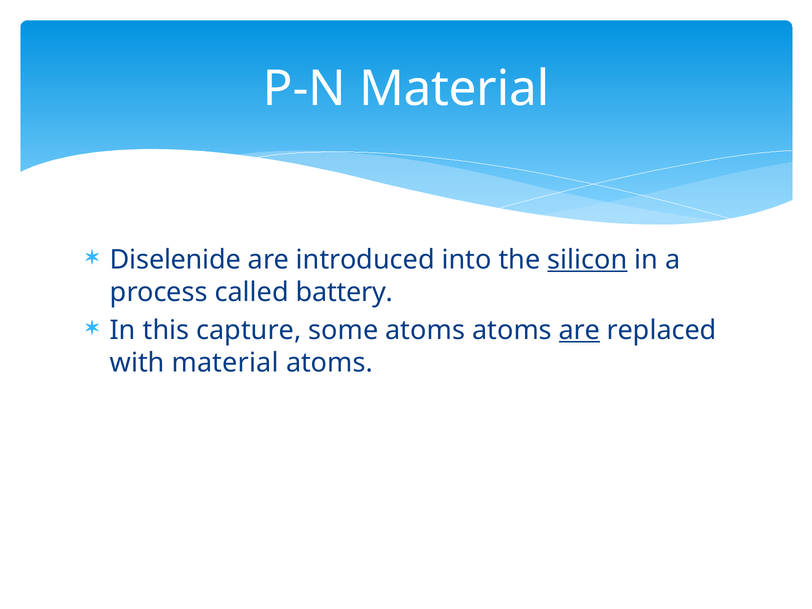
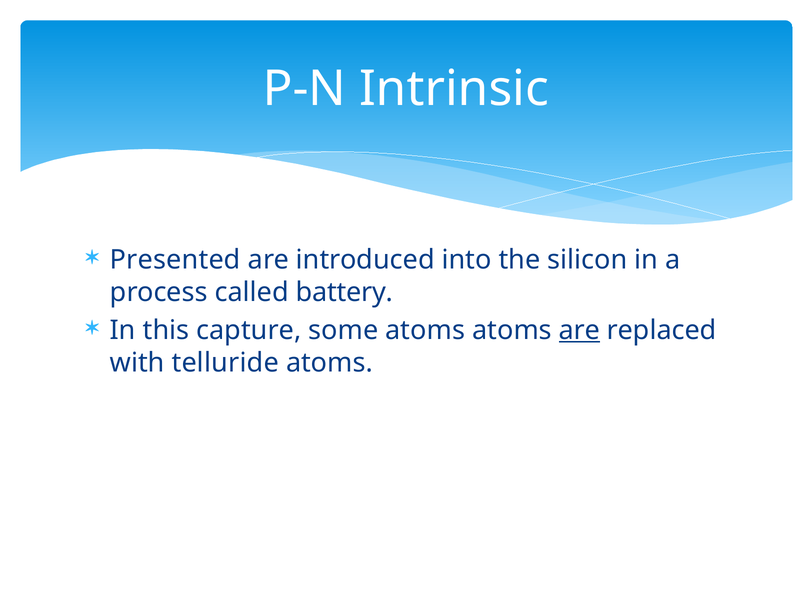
P-N Material: Material -> Intrinsic
Diselenide: Diselenide -> Presented
silicon underline: present -> none
with material: material -> telluride
